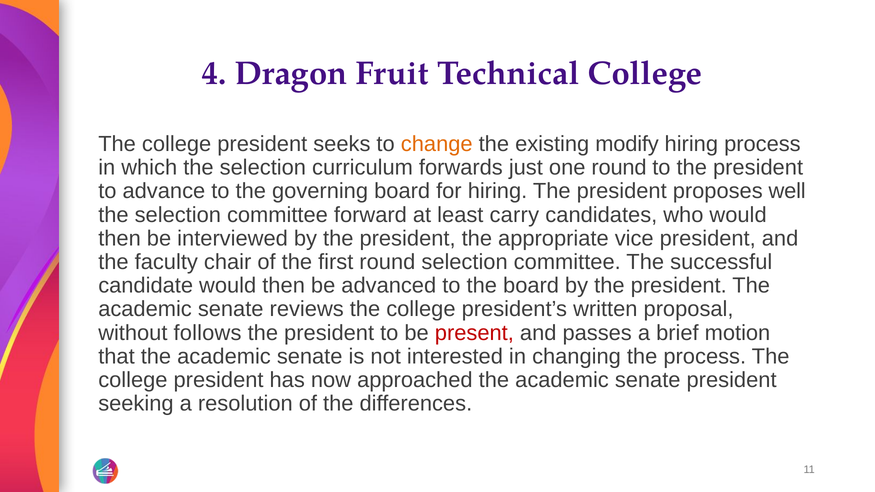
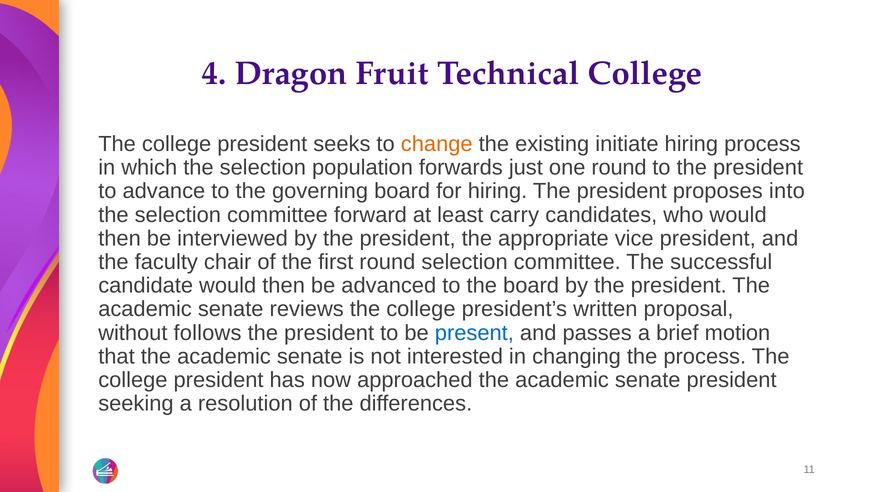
modify: modify -> initiate
curriculum: curriculum -> population
well: well -> into
present colour: red -> blue
